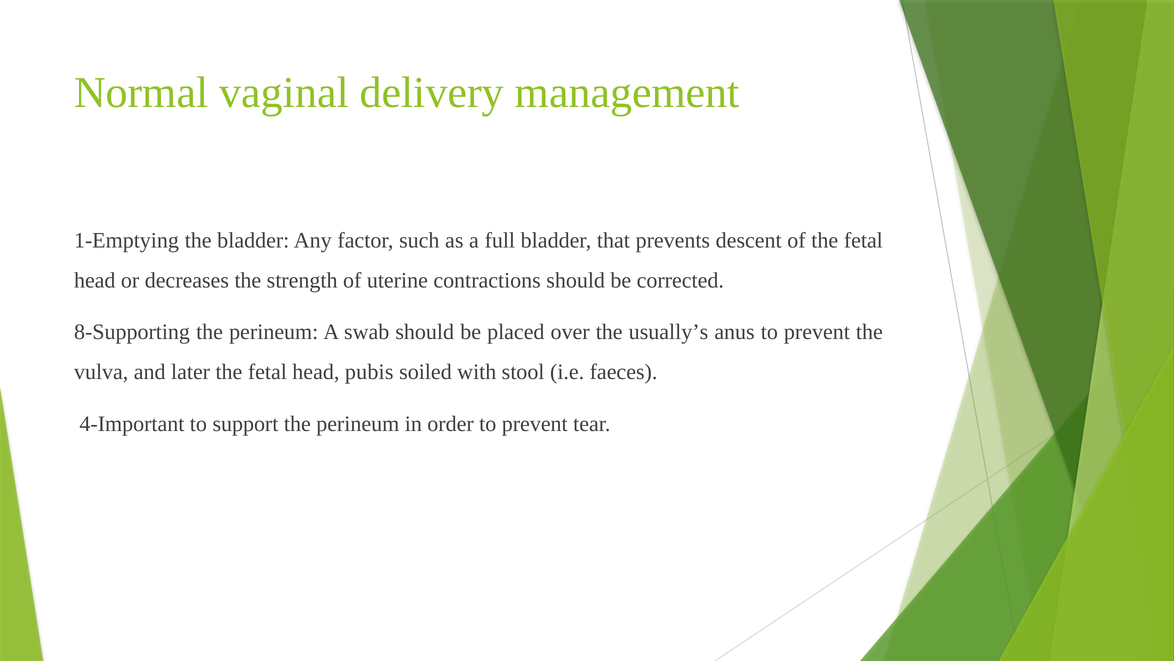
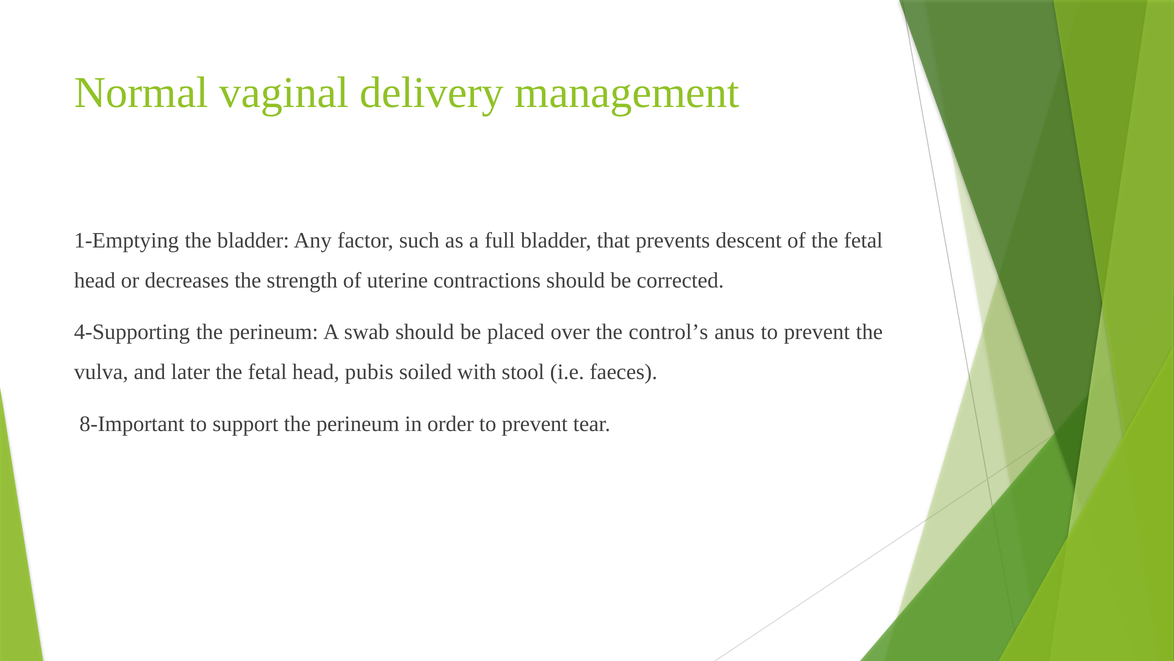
8-Supporting: 8-Supporting -> 4-Supporting
usually’s: usually’s -> control’s
4-Important: 4-Important -> 8-Important
